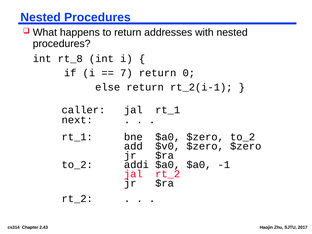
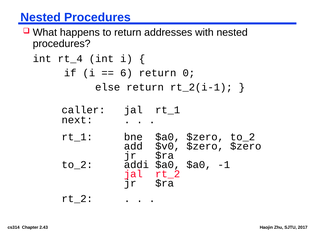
rt_8: rt_8 -> rt_4
7: 7 -> 6
